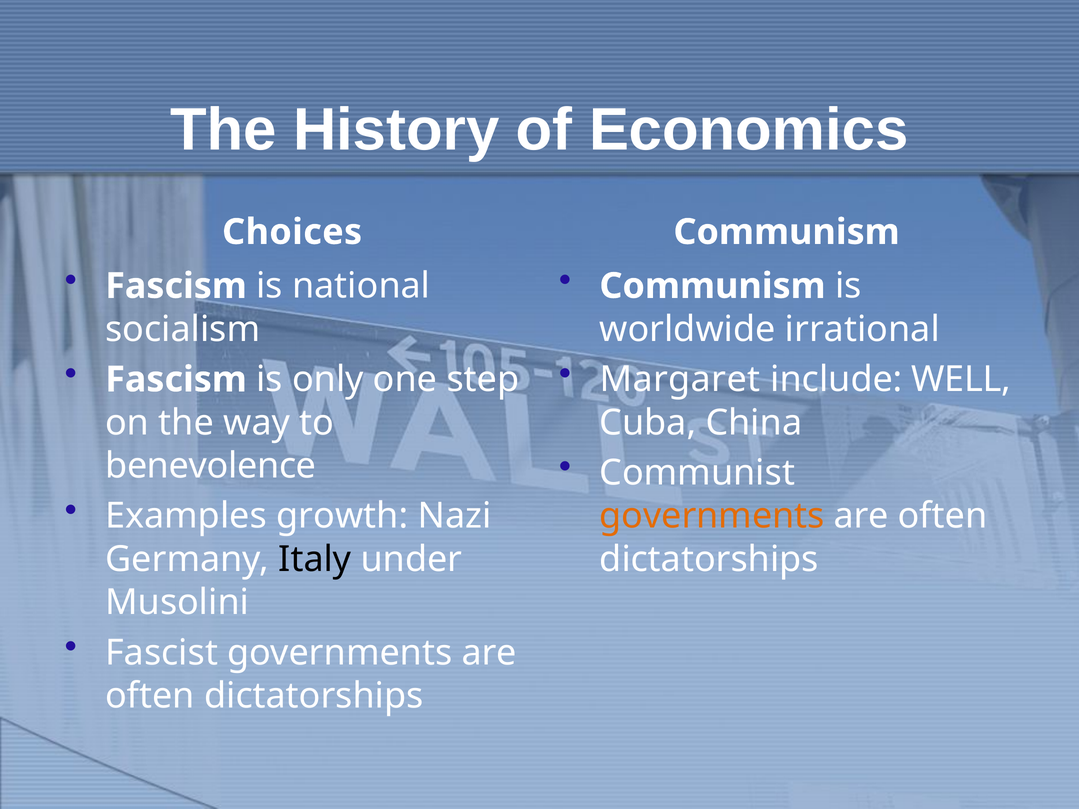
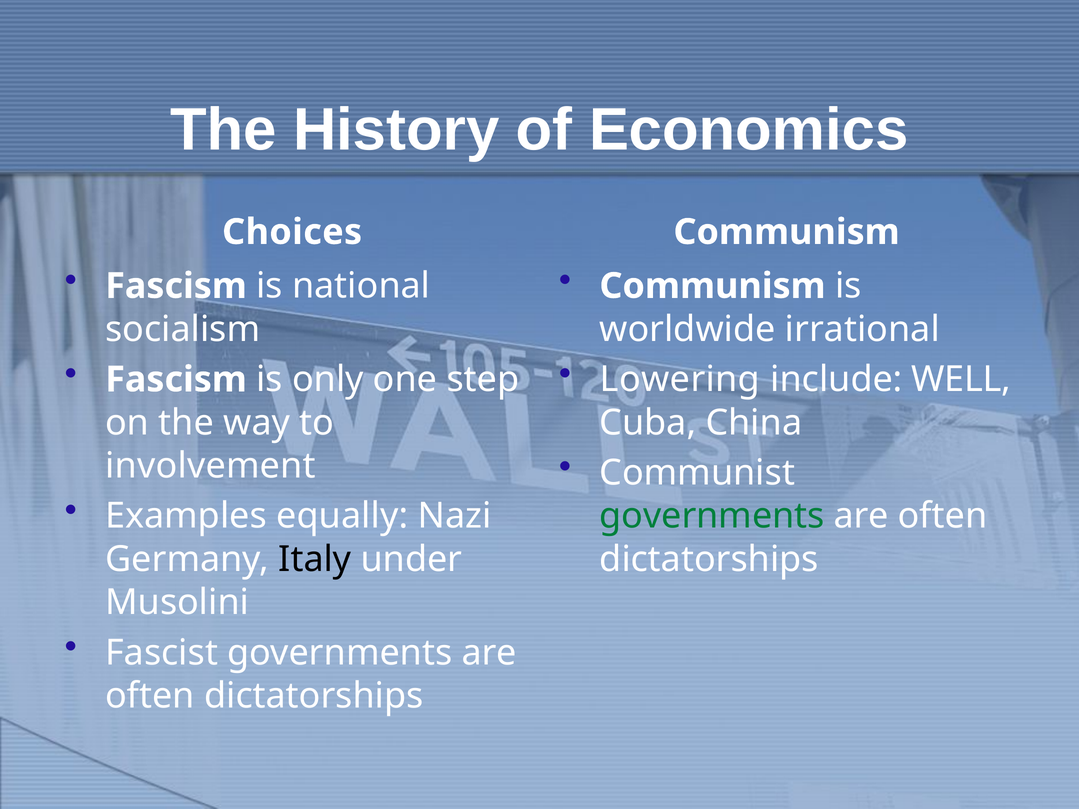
Margaret: Margaret -> Lowering
benevolence: benevolence -> involvement
growth: growth -> equally
governments at (712, 516) colour: orange -> green
